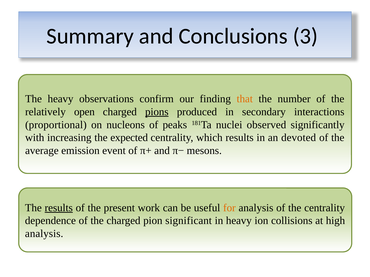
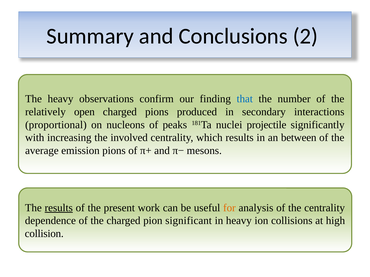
3: 3 -> 2
that colour: orange -> blue
pions at (157, 112) underline: present -> none
observed: observed -> projectile
expected: expected -> involved
devoted: devoted -> between
emission event: event -> pions
analysis at (44, 234): analysis -> collision
